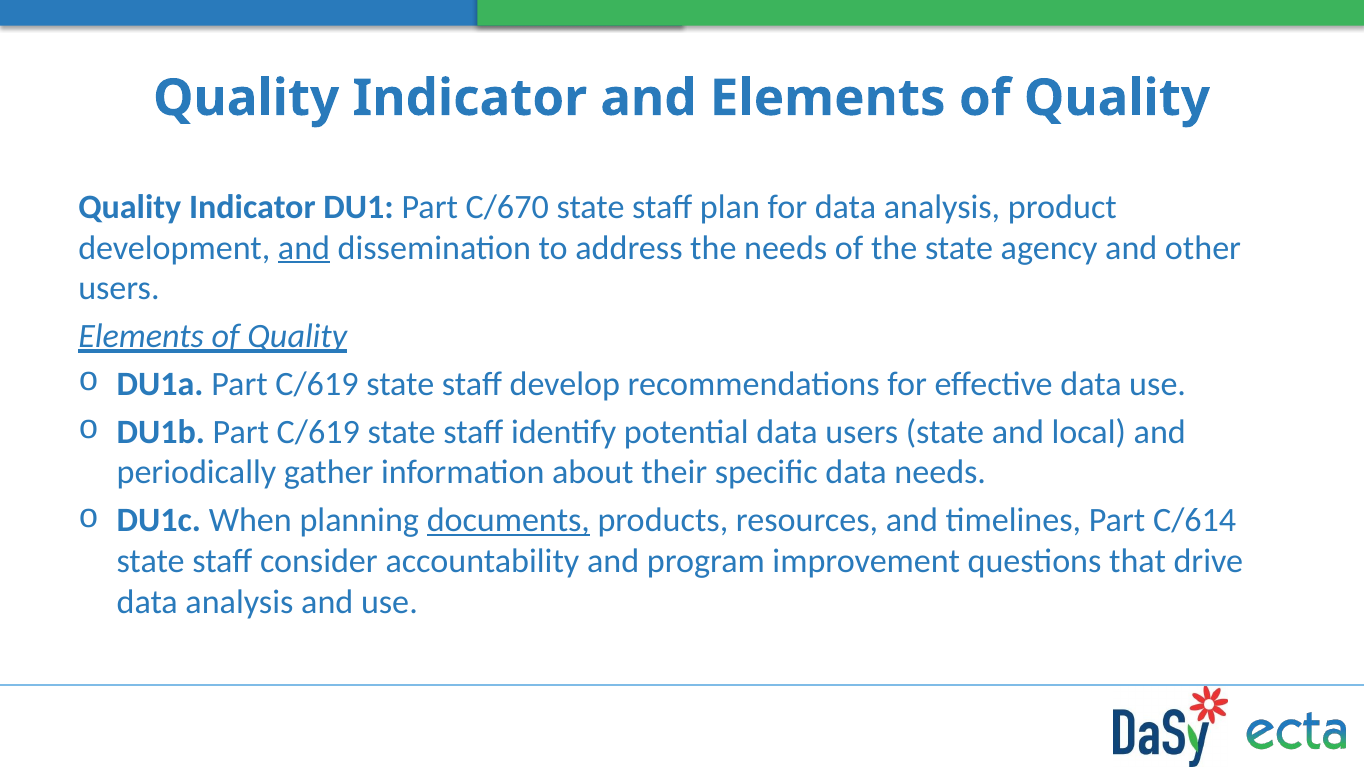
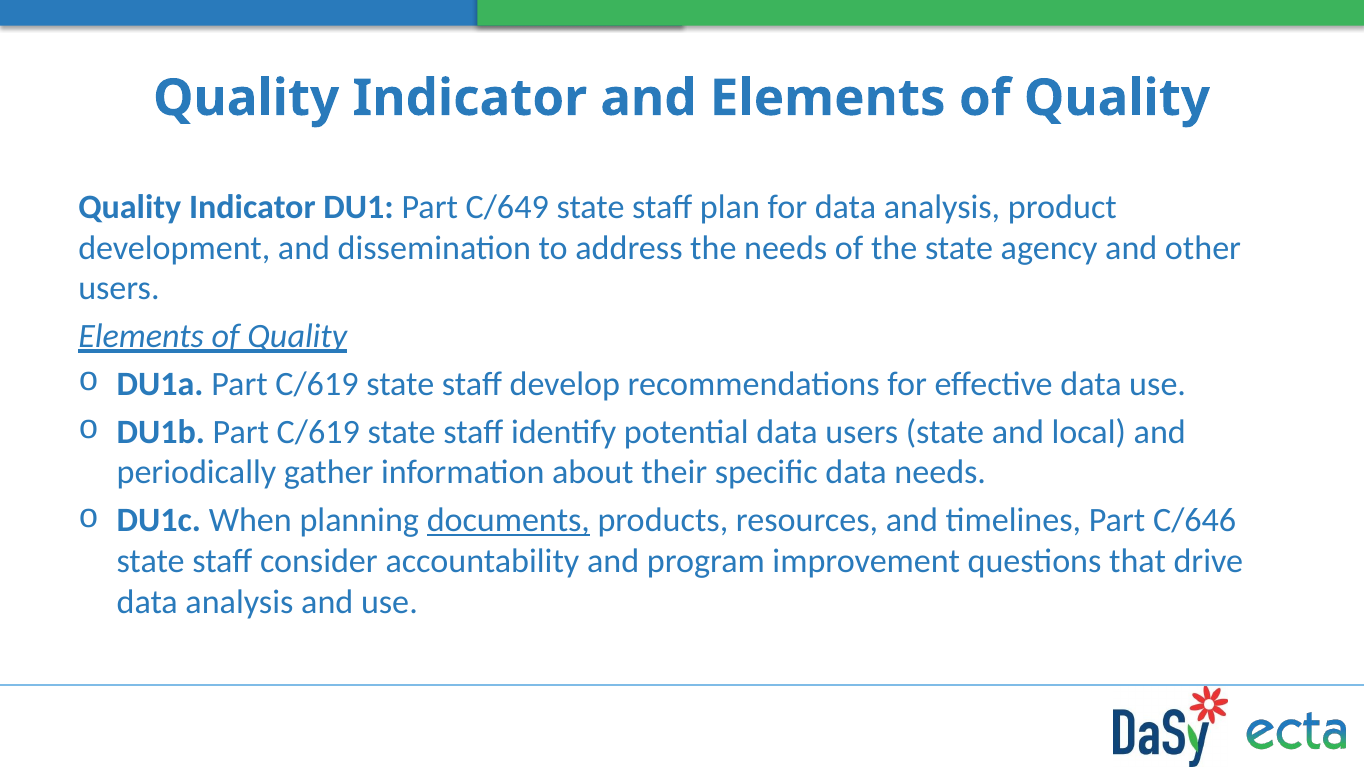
C/670: C/670 -> C/649
and at (304, 248) underline: present -> none
C/614: C/614 -> C/646
